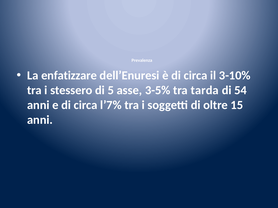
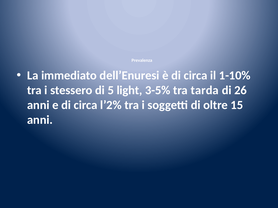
enfatizzare: enfatizzare -> immediato
3-10%: 3-10% -> 1-10%
asse: asse -> light
54: 54 -> 26
l’7%: l’7% -> l’2%
